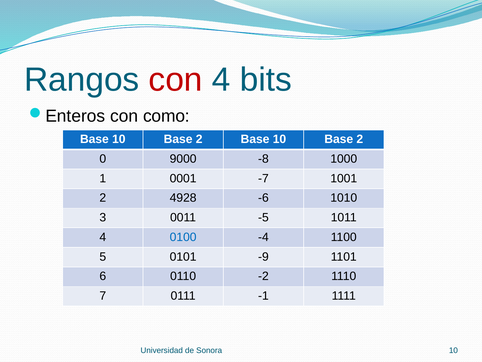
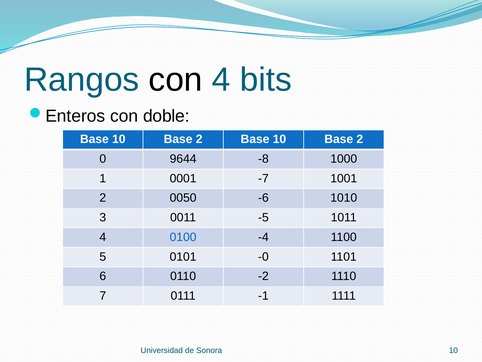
con at (176, 80) colour: red -> black
como: como -> doble
9000: 9000 -> 9644
4928: 4928 -> 0050
-9: -9 -> -0
